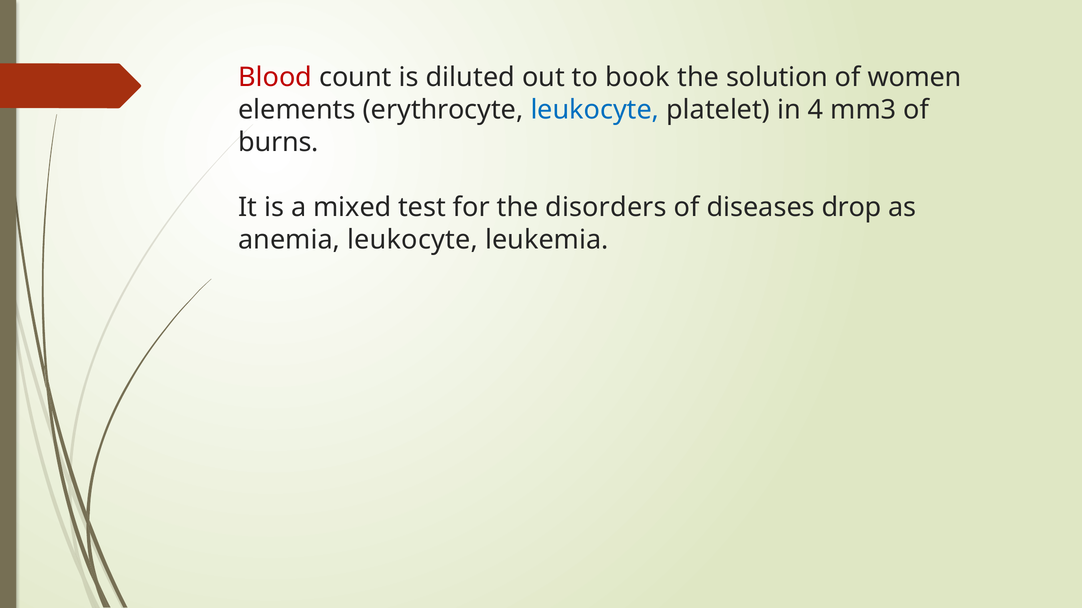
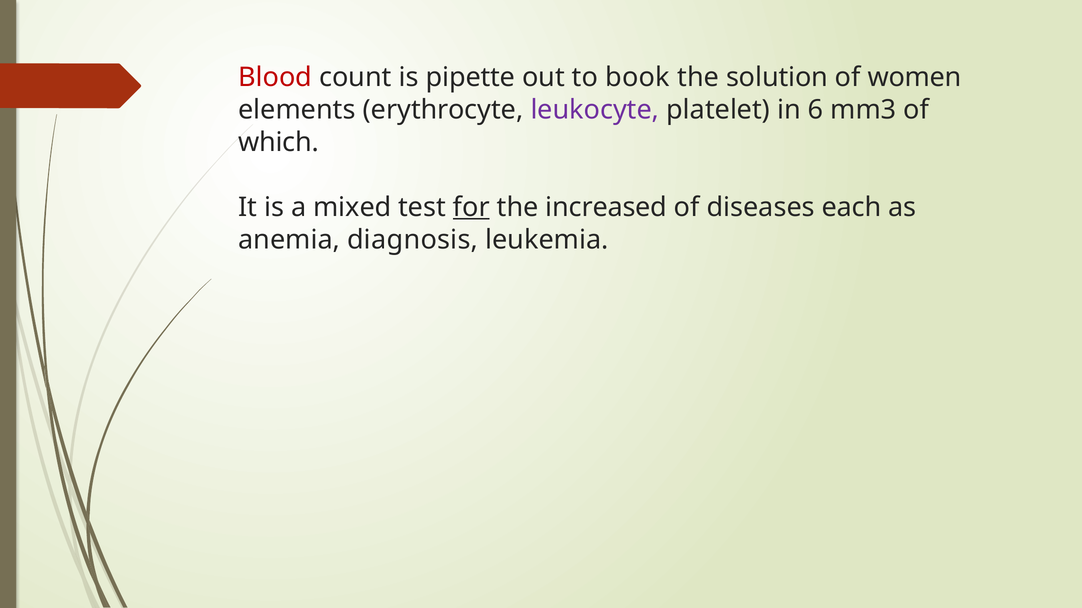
diluted: diluted -> pipette
leukocyte at (595, 110) colour: blue -> purple
4: 4 -> 6
burns: burns -> which
for underline: none -> present
disorders: disorders -> increased
drop: drop -> each
anemia leukocyte: leukocyte -> diagnosis
